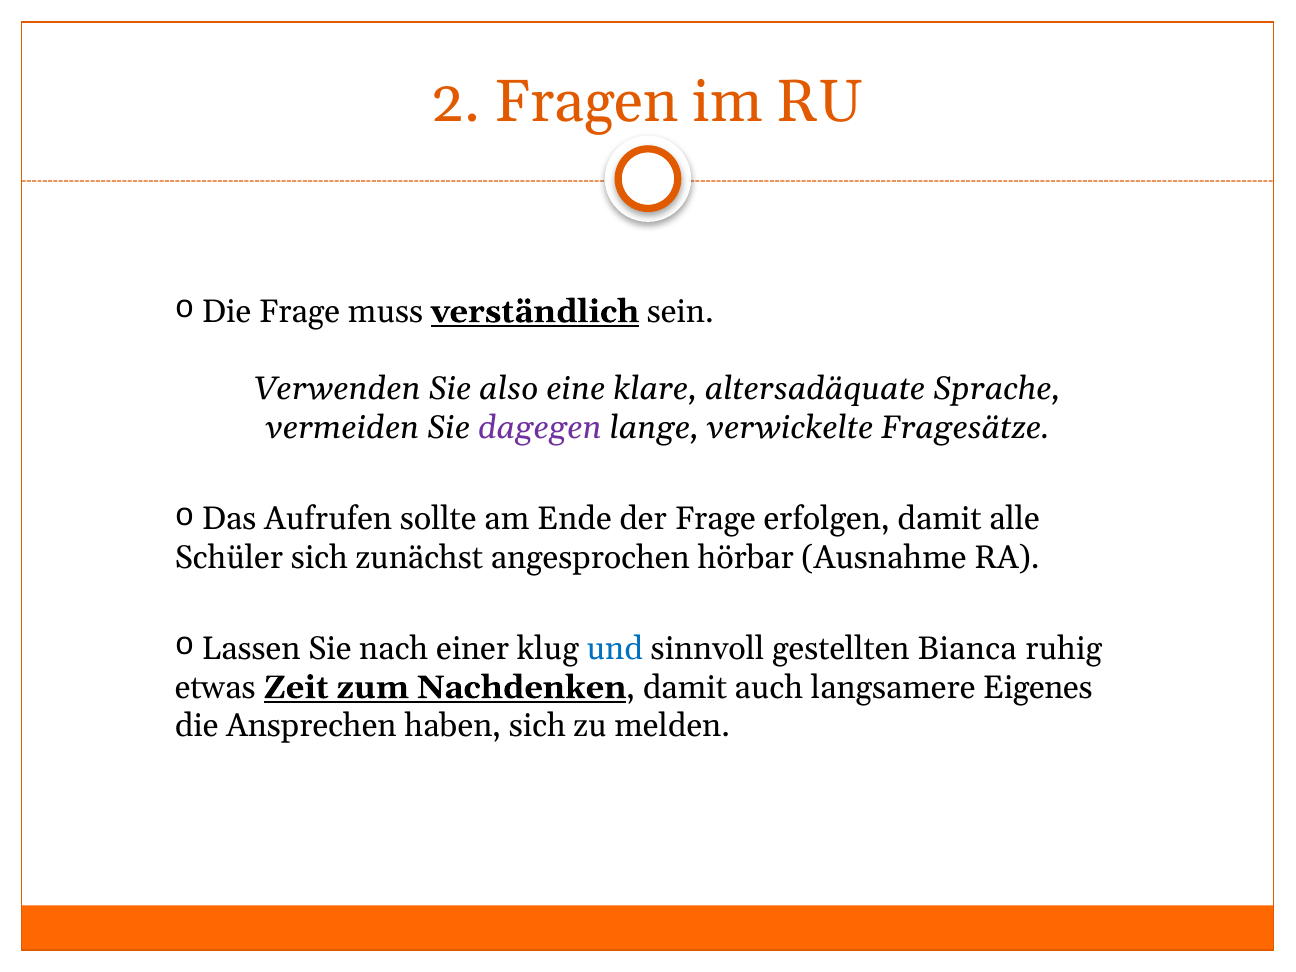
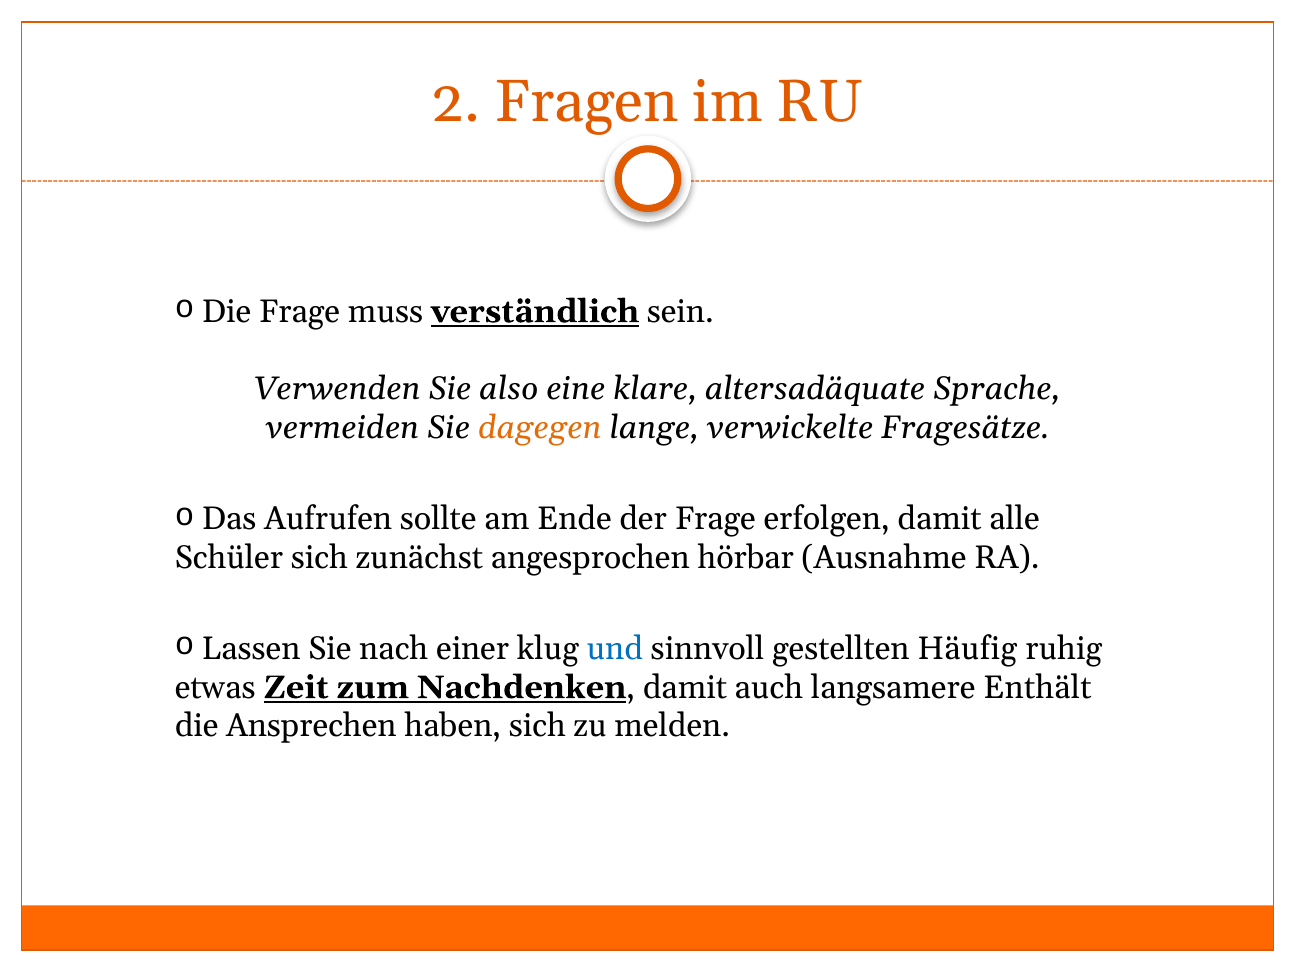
dagegen colour: purple -> orange
Bianca: Bianca -> Häufig
Eigenes: Eigenes -> Enthält
